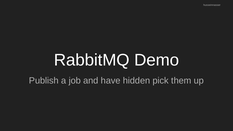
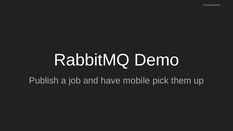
hidden: hidden -> mobile
